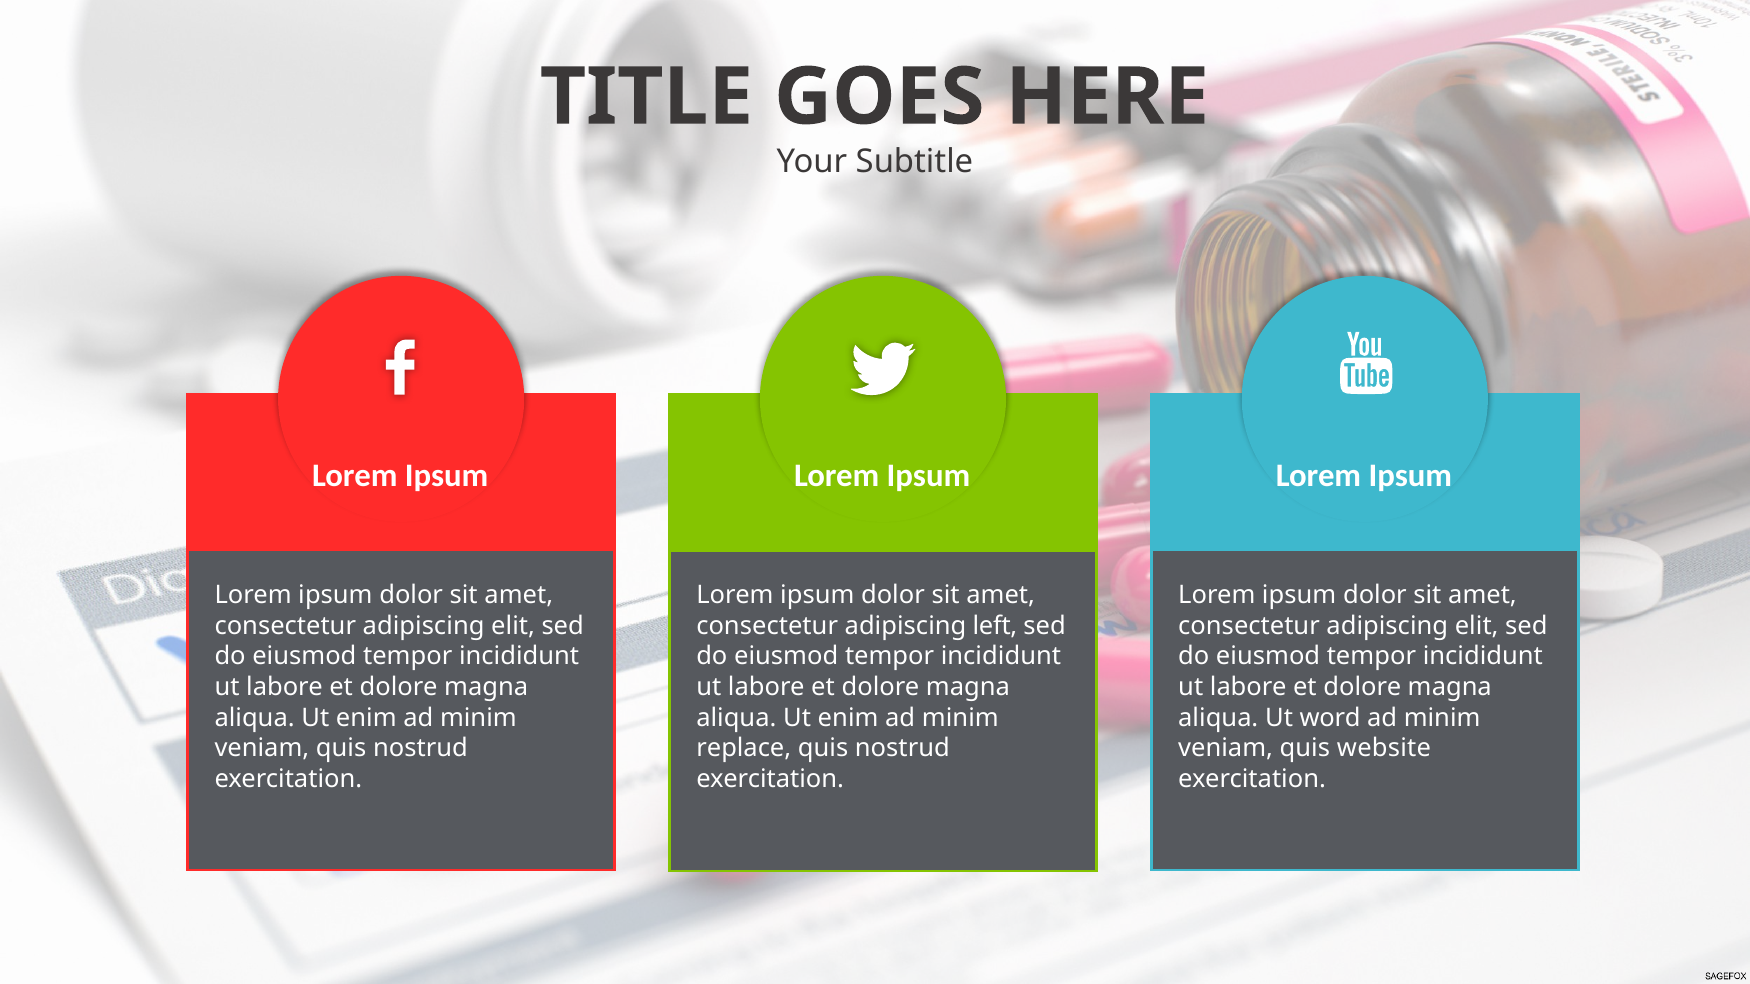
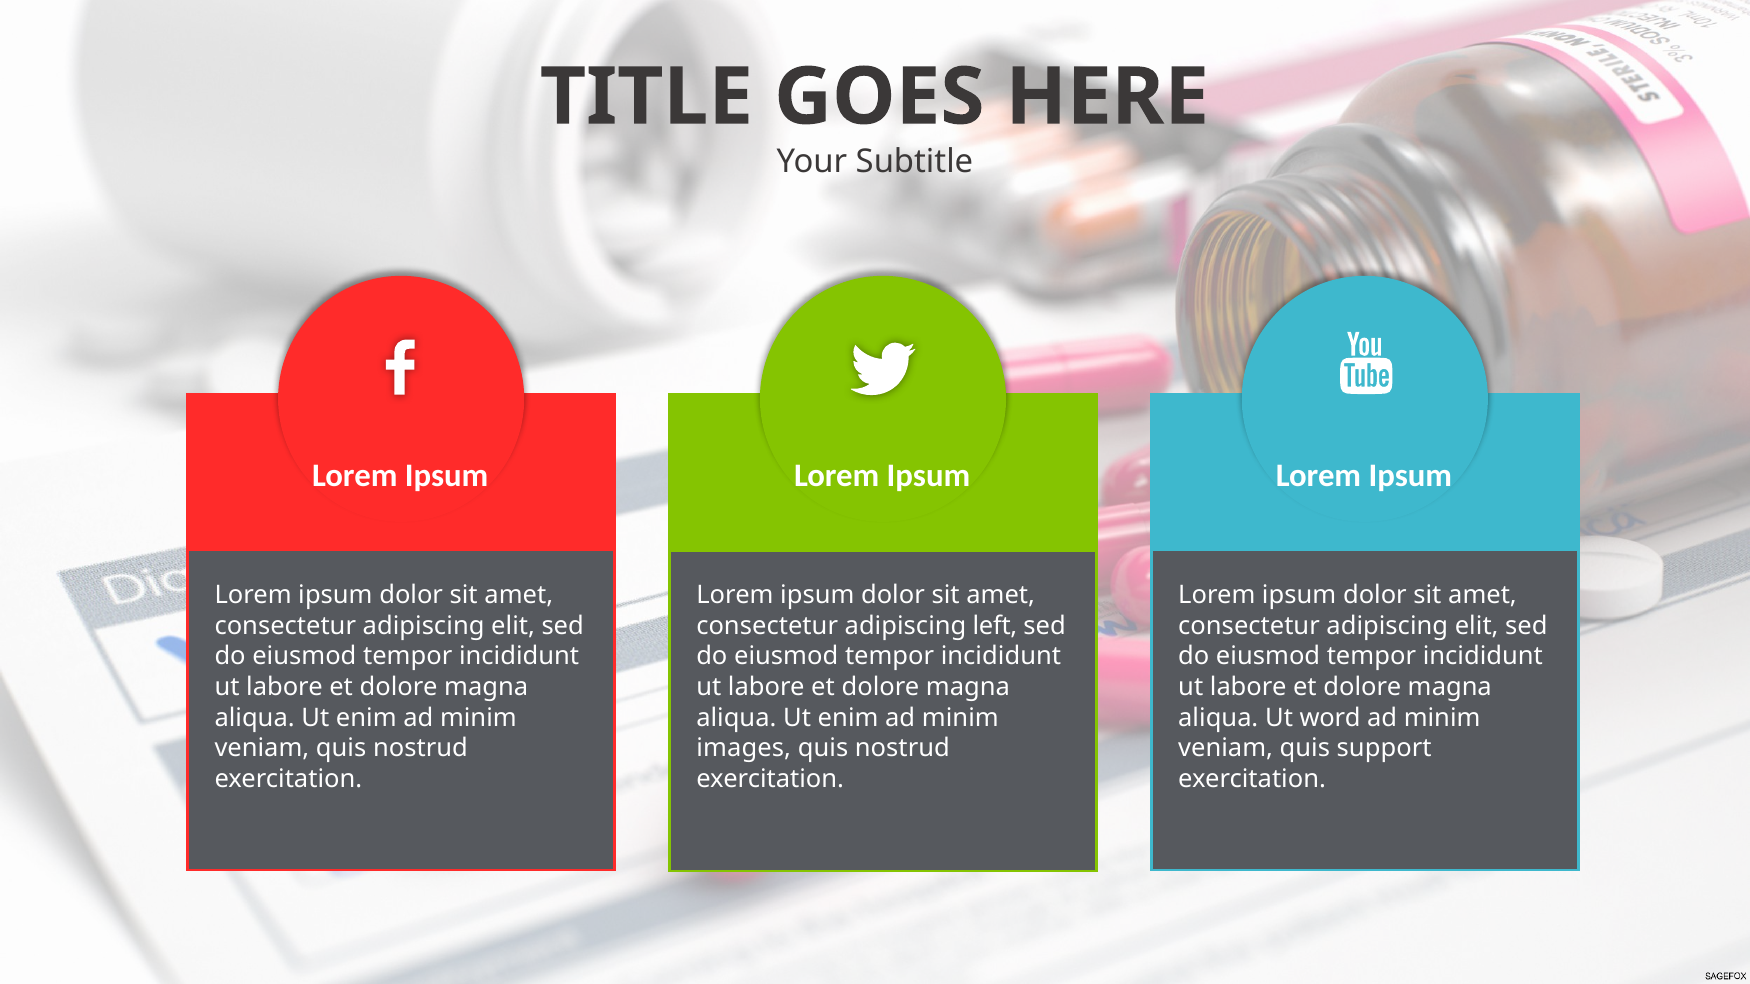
replace: replace -> images
website: website -> support
